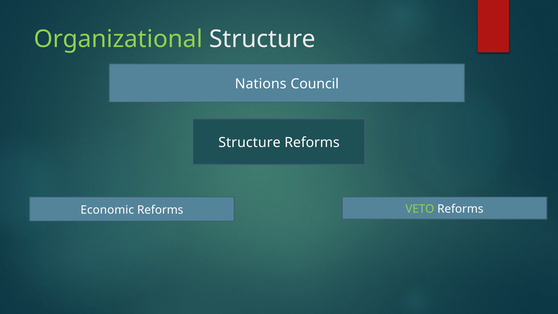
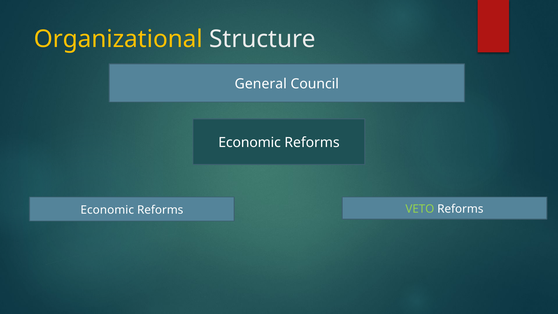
Organizational colour: light green -> yellow
Nations: Nations -> General
Structure at (249, 143): Structure -> Economic
